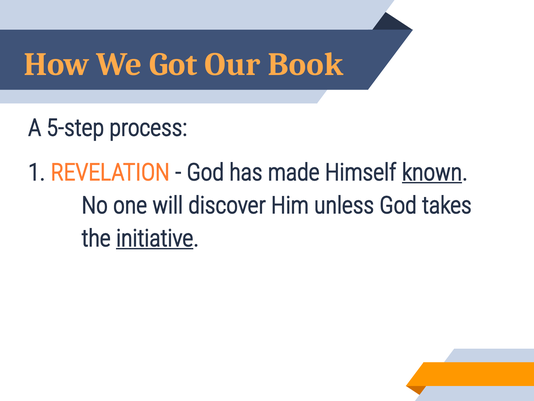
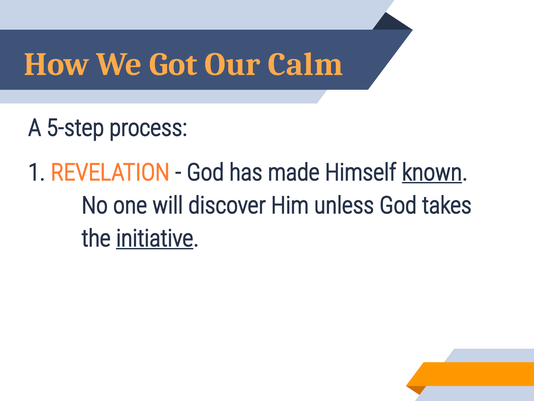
Book: Book -> Calm
